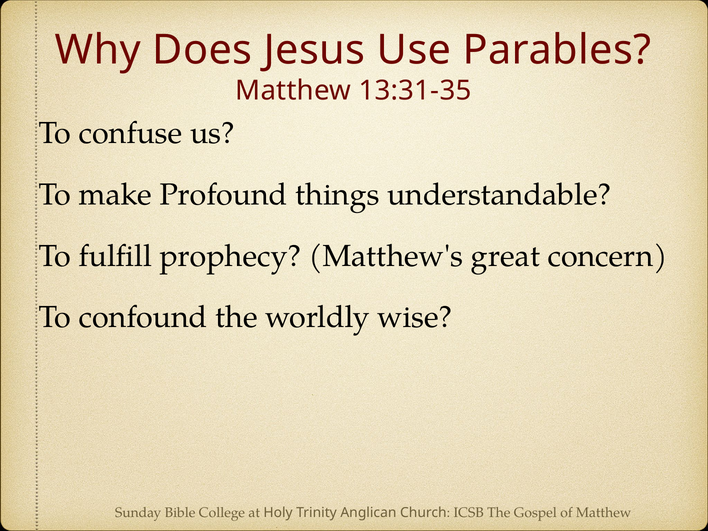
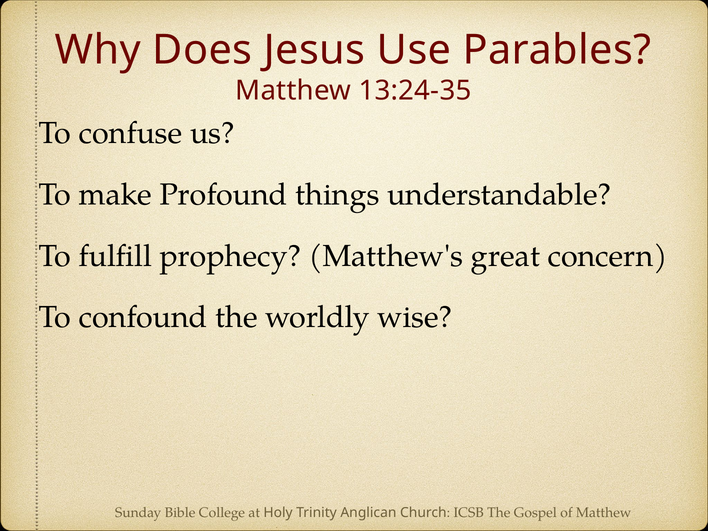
13:31-35: 13:31-35 -> 13:24-35
